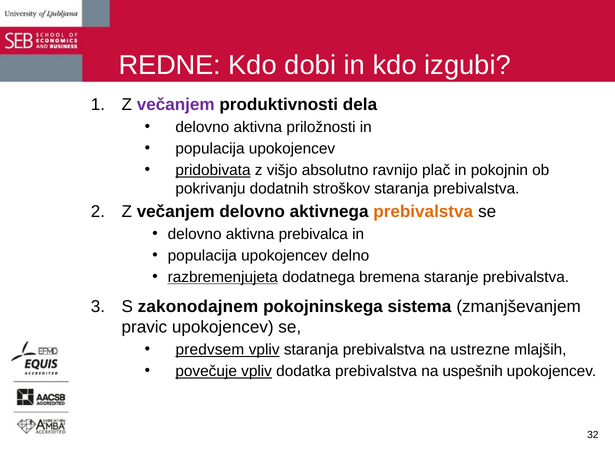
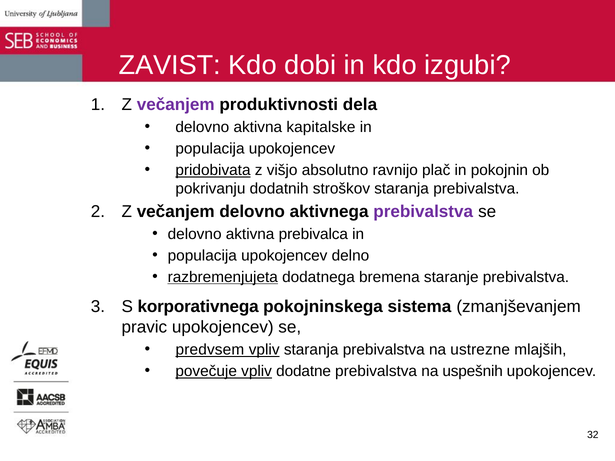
REDNE: REDNE -> ZAVIST
priložnosti: priložnosti -> kapitalske
prebivalstva at (423, 212) colour: orange -> purple
zakonodajnem: zakonodajnem -> korporativnega
dodatka: dodatka -> dodatne
